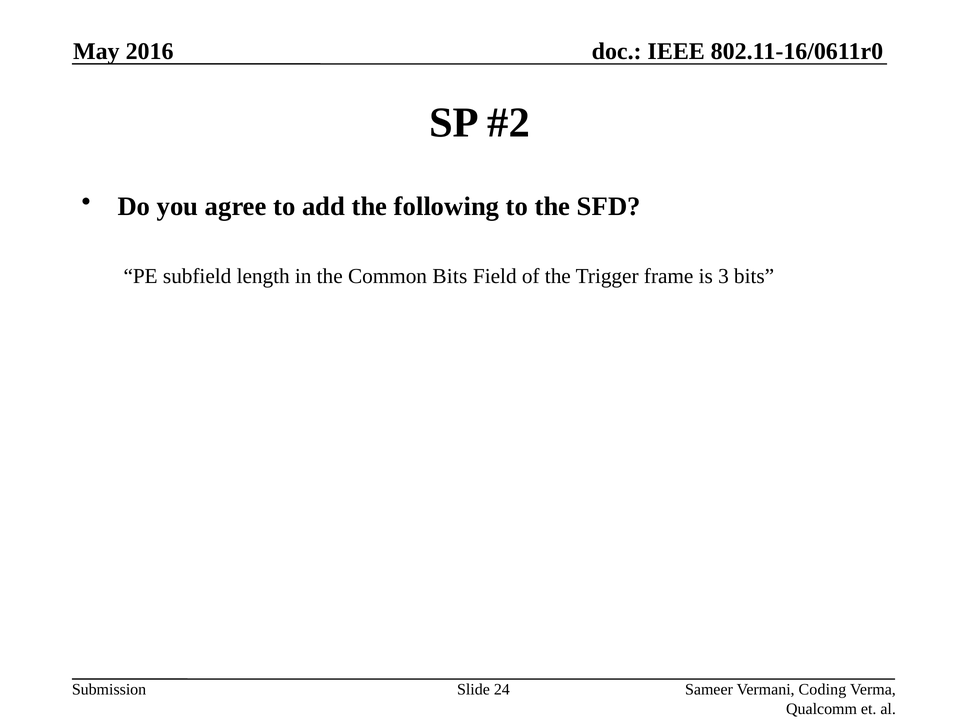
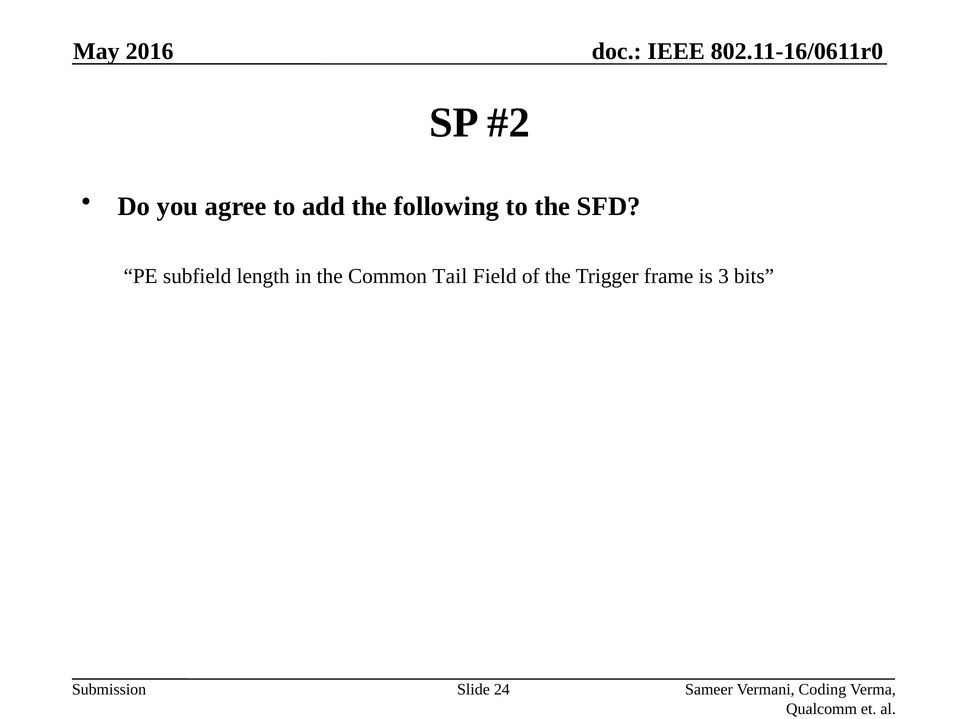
Common Bits: Bits -> Tail
